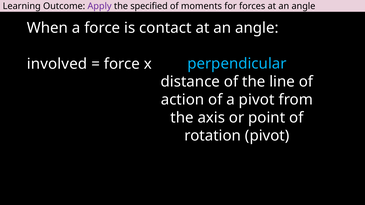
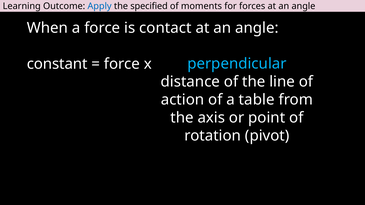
Apply colour: purple -> blue
involved: involved -> constant
a pivot: pivot -> table
